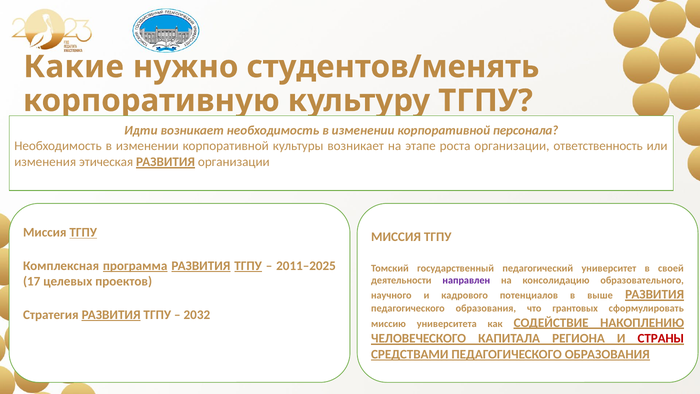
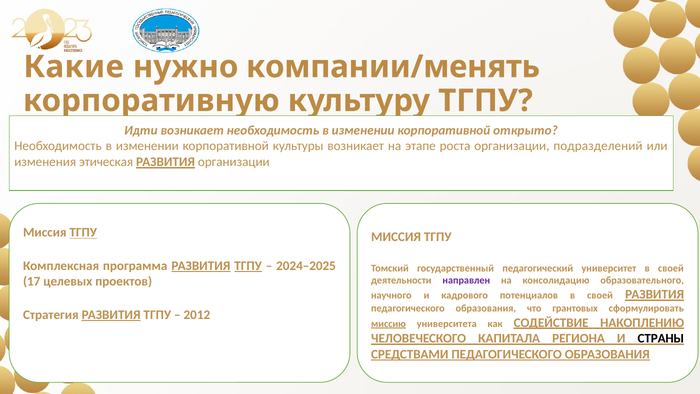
студентов/менять: студентов/менять -> компании/менять
персонала: персонала -> открыто
ответственность: ответственность -> подразделений
программа underline: present -> none
2011–2025: 2011–2025 -> 2024–2025
потенциалов в выше: выше -> своей
2032: 2032 -> 2012
миссию underline: none -> present
СТРАНЫ colour: red -> black
